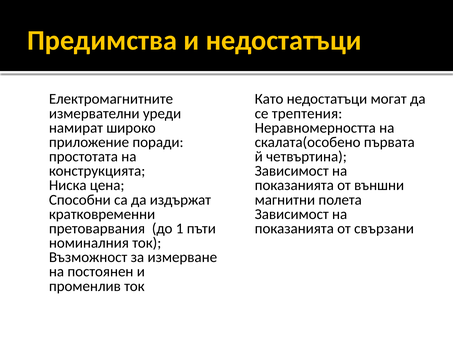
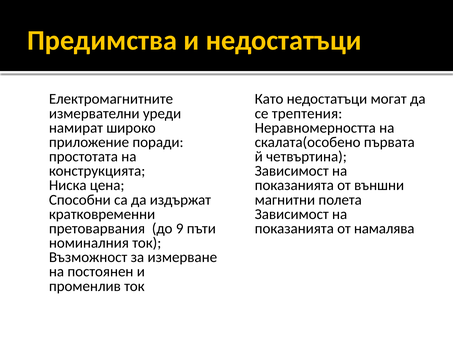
1: 1 -> 9
свързани: свързани -> намалява
